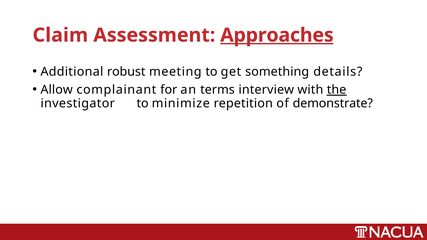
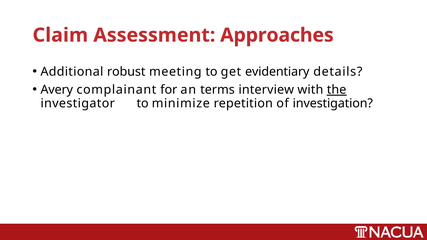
Approaches underline: present -> none
something: something -> evidentiary
Allow: Allow -> Avery
demonstrate: demonstrate -> investigation
